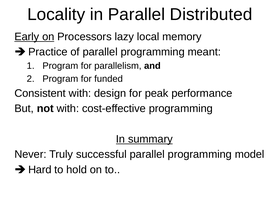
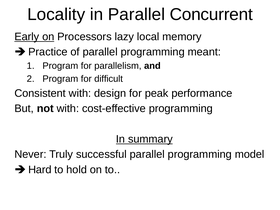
Distributed: Distributed -> Concurrent
funded: funded -> difficult
